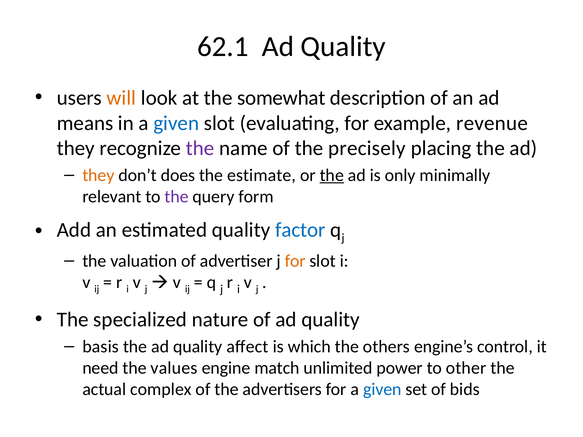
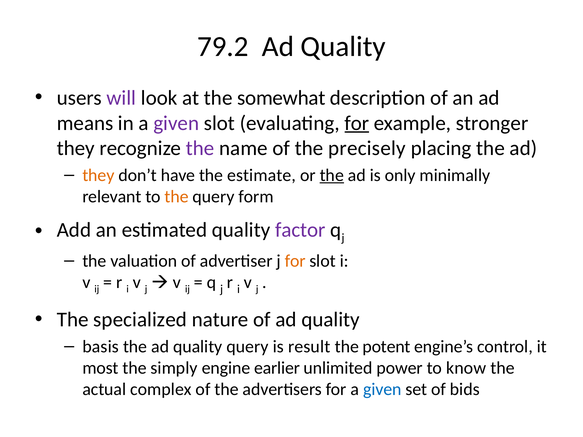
62.1: 62.1 -> 79.2
will colour: orange -> purple
given at (176, 123) colour: blue -> purple
for at (357, 123) underline: none -> present
revenue: revenue -> stronger
does: does -> have
the at (177, 197) colour: purple -> orange
factor colour: blue -> purple
quality aﬀect: aﬀect -> query
which: which -> result
others: others -> potent
need: need -> most
values: values -> simply
match: match -> earlier
other: other -> know
